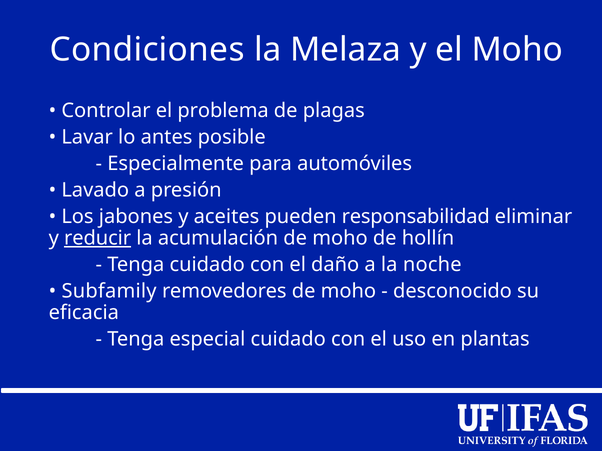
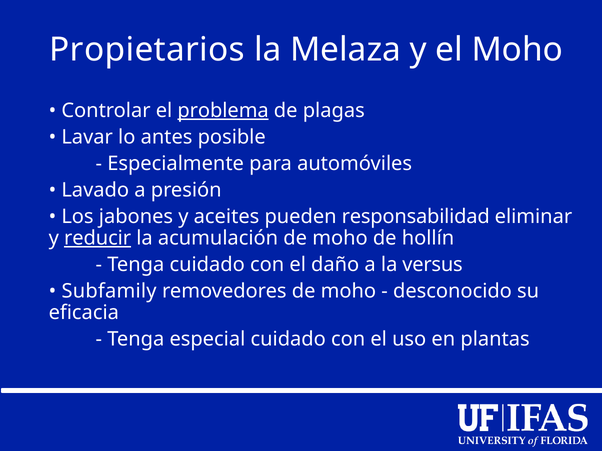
Condiciones: Condiciones -> Propietarios
problema underline: none -> present
noche: noche -> versus
